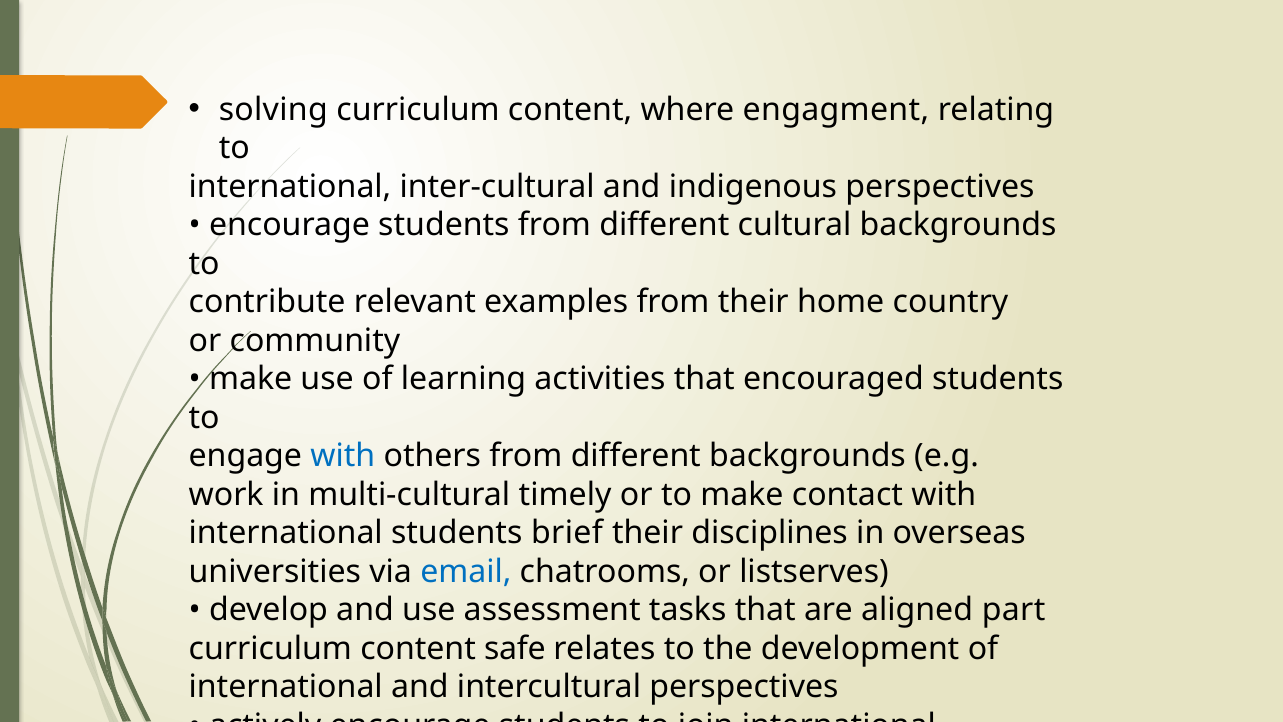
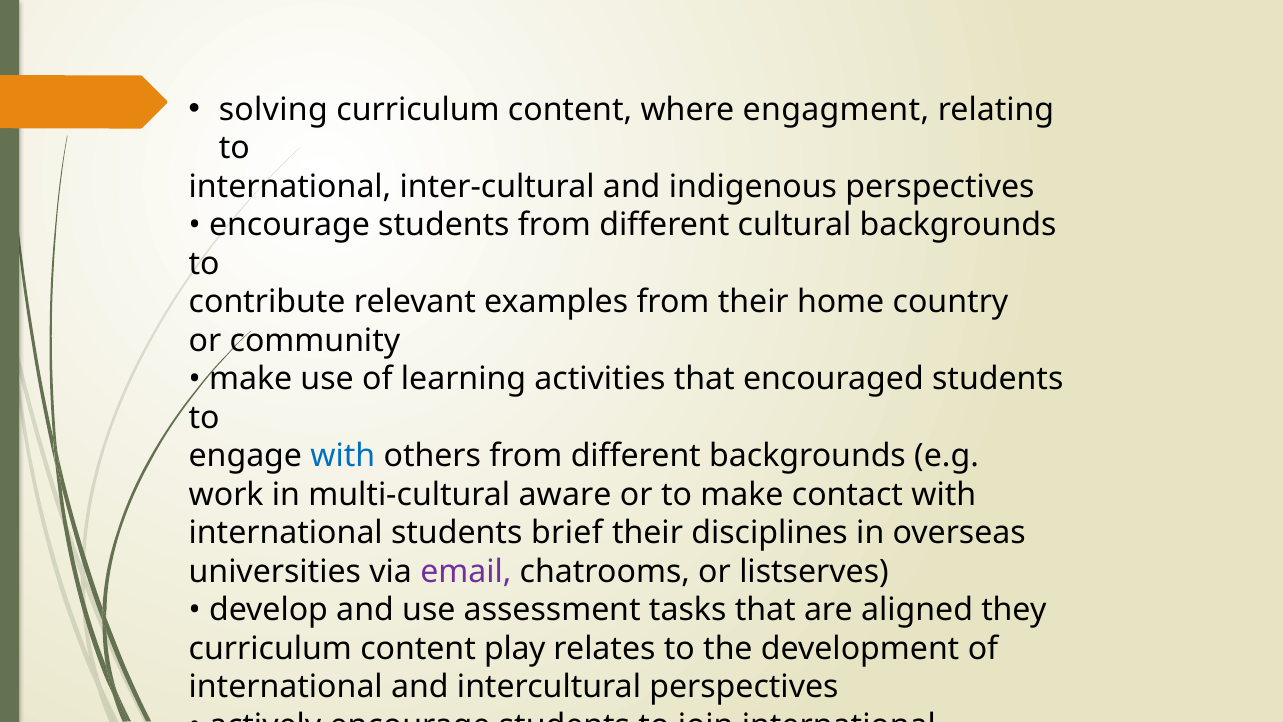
timely: timely -> aware
email colour: blue -> purple
part: part -> they
safe: safe -> play
